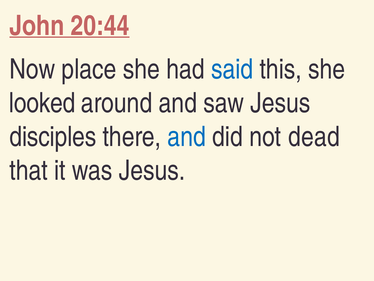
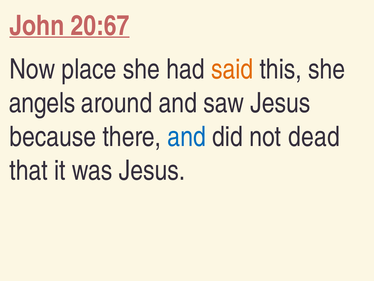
20:44: 20:44 -> 20:67
said colour: blue -> orange
looked: looked -> angels
disciples: disciples -> because
